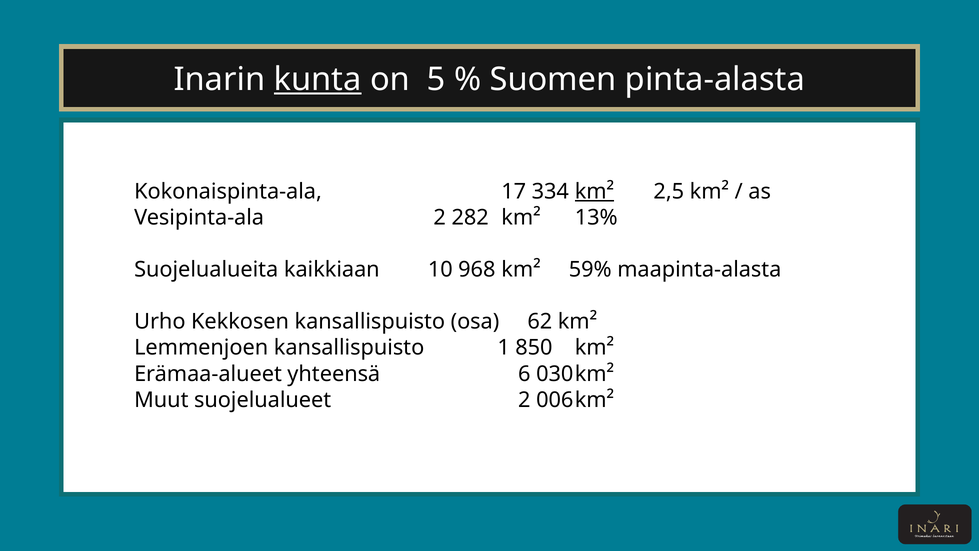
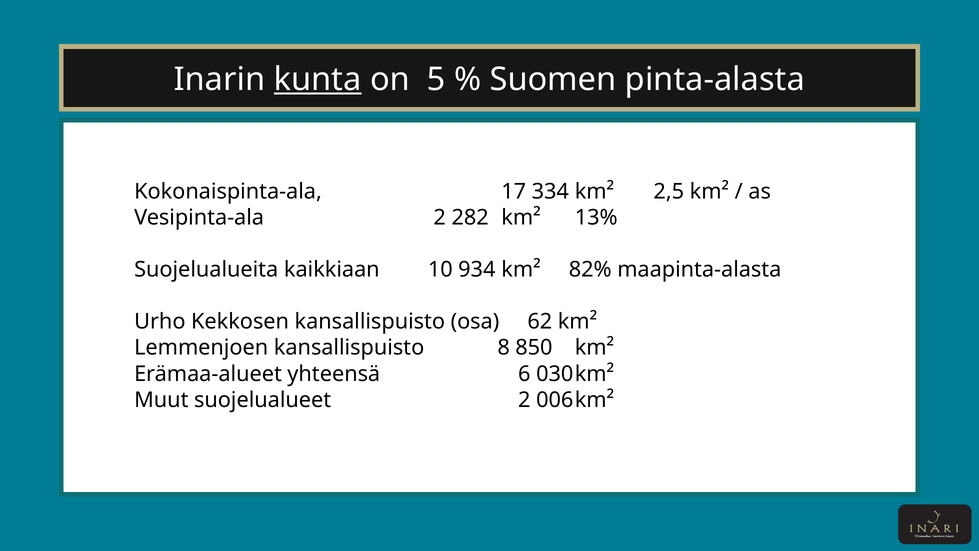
km² at (594, 191) underline: present -> none
968: 968 -> 934
59%: 59% -> 82%
1: 1 -> 8
